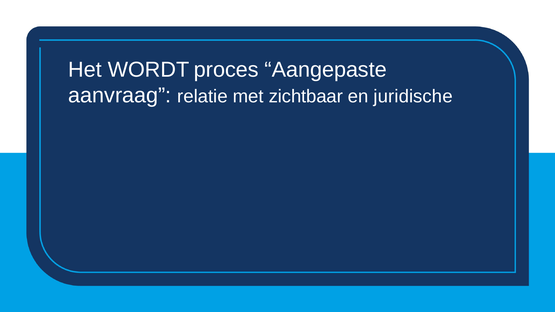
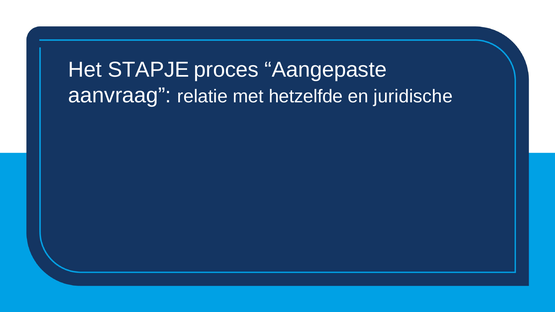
WORDT: WORDT -> STAPJE
zichtbaar: zichtbaar -> hetzelfde
